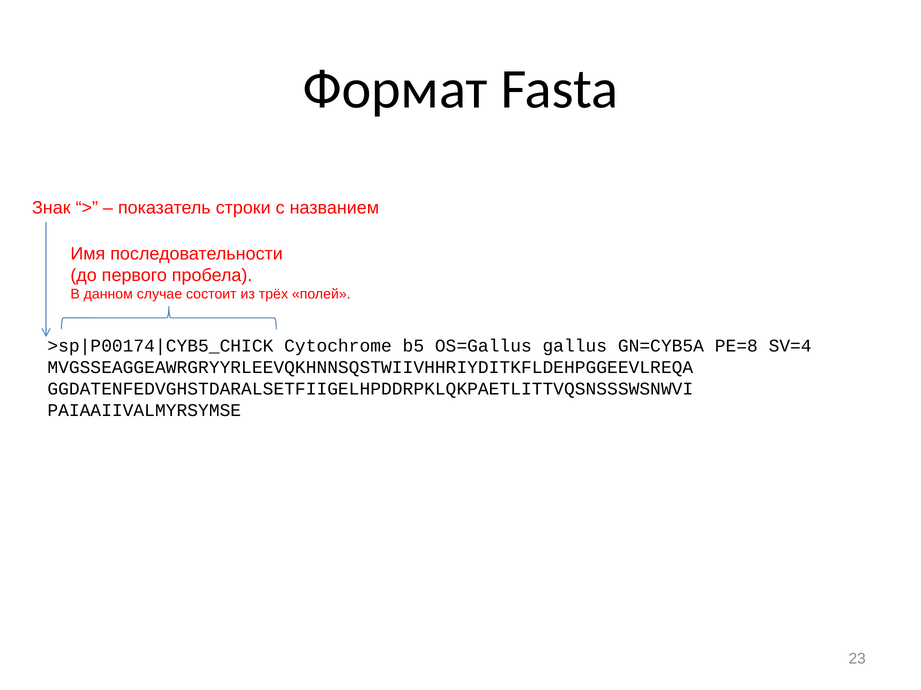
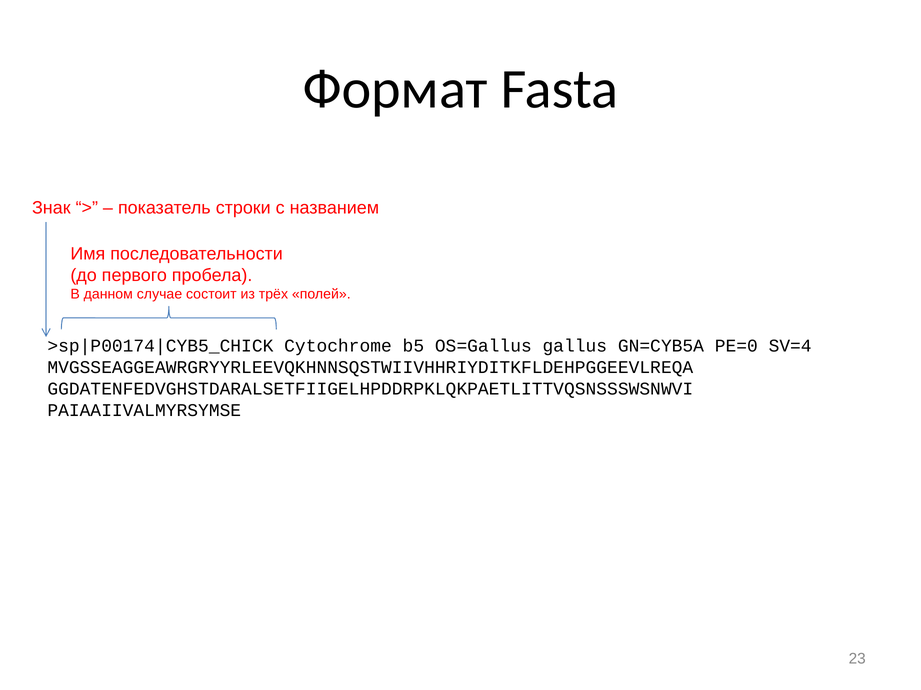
PE=8: PE=8 -> PE=0
